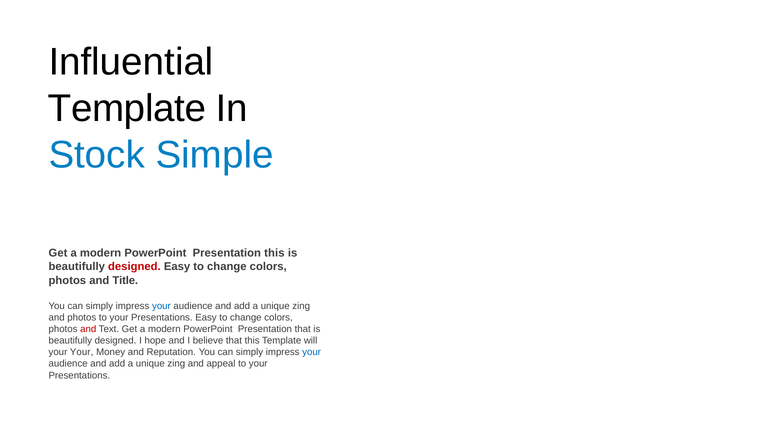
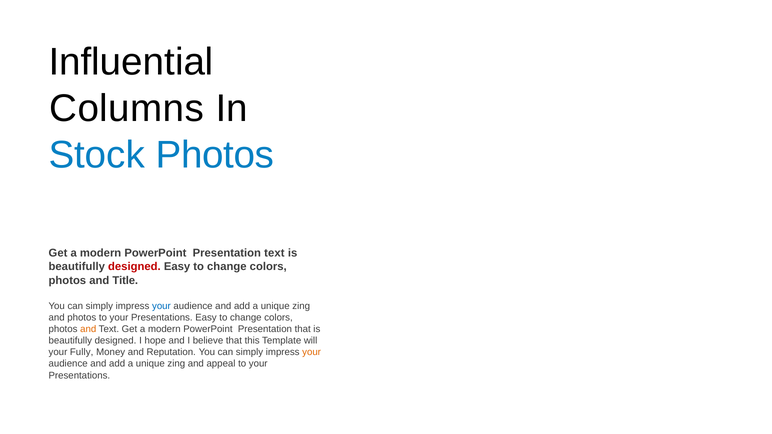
Template at (127, 109): Template -> Columns
Stock Simple: Simple -> Photos
Presentation this: this -> text
and at (88, 329) colour: red -> orange
your Your: Your -> Fully
your at (312, 352) colour: blue -> orange
